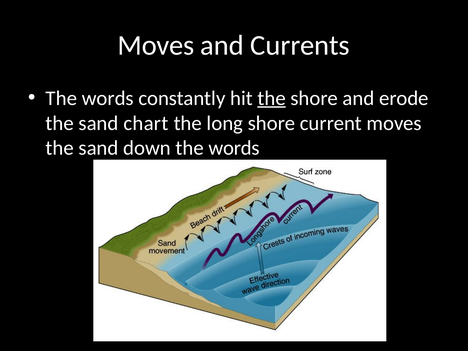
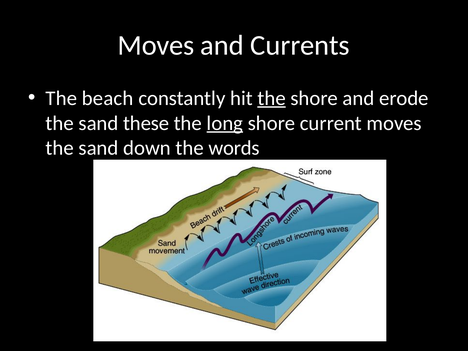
words at (108, 98): words -> beach
chart: chart -> these
long underline: none -> present
